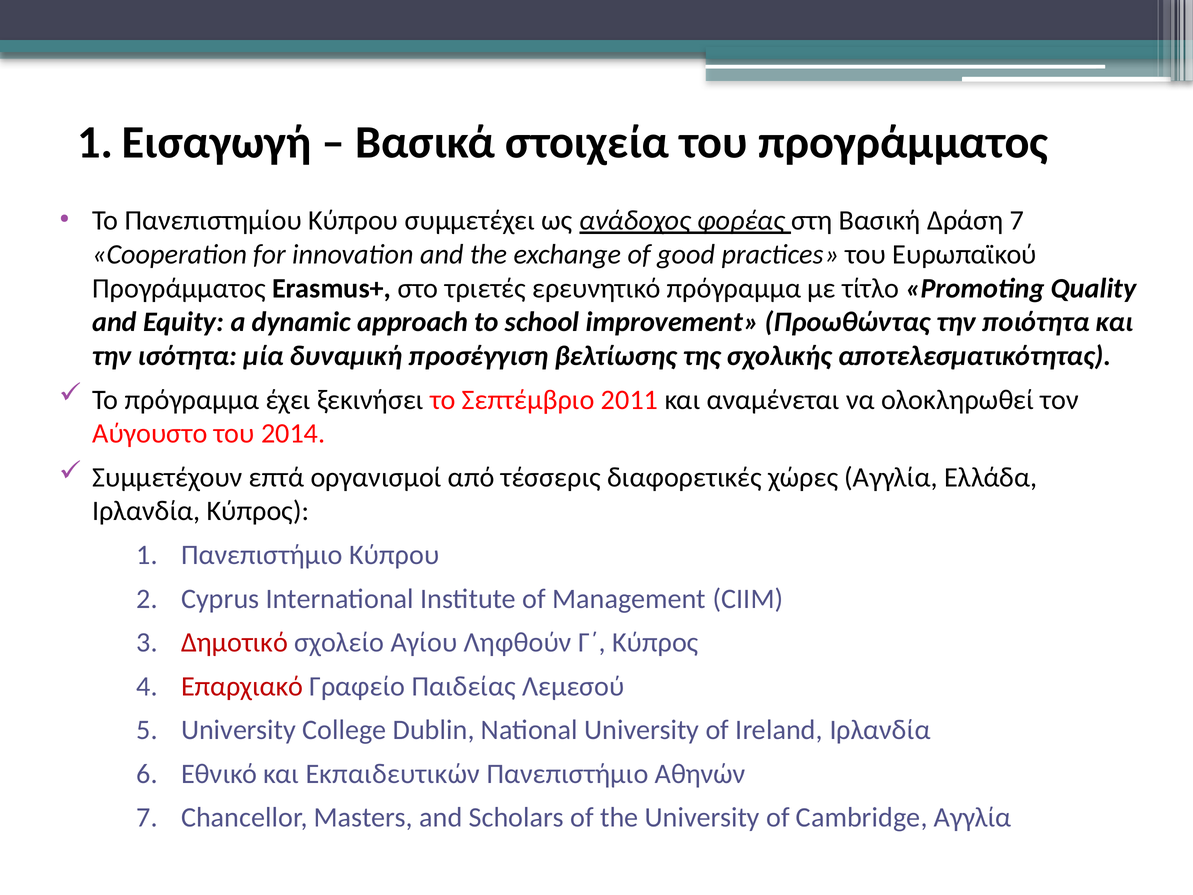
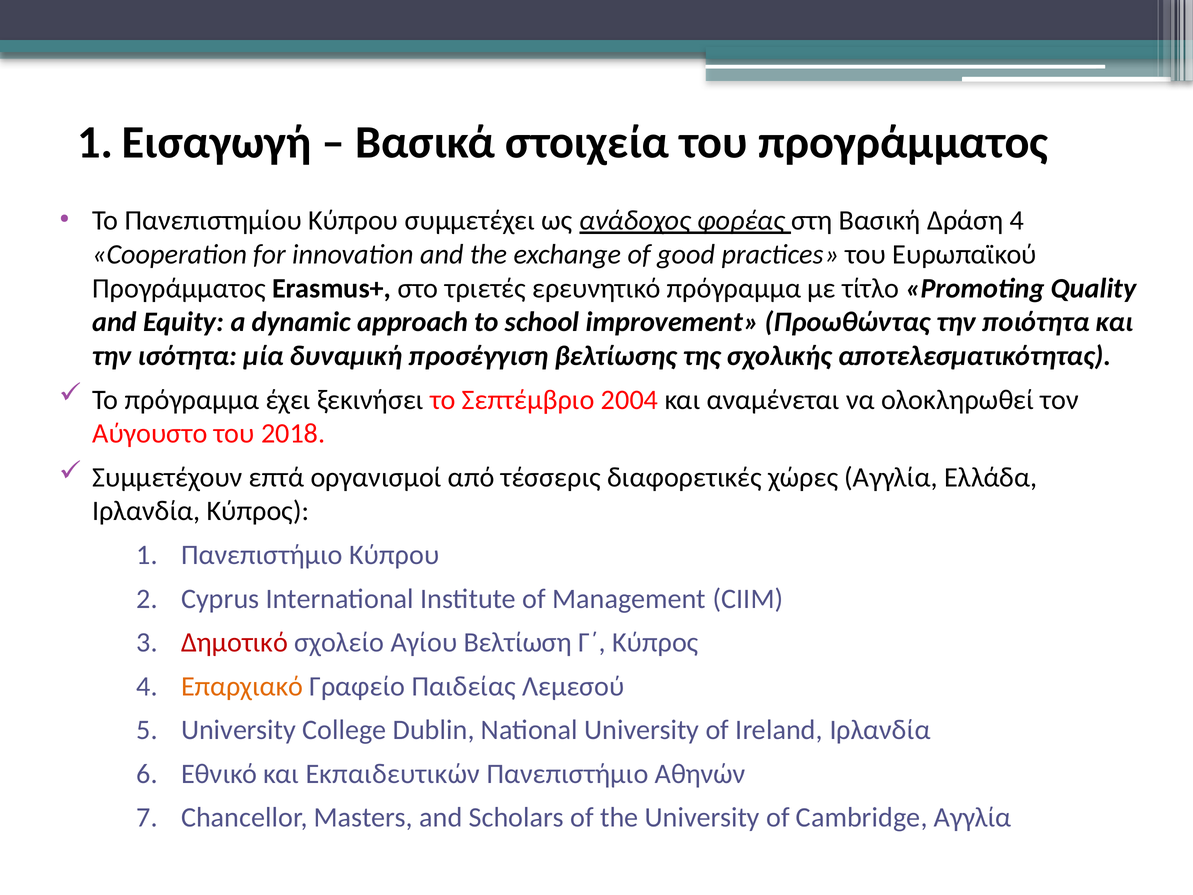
Δράση 7: 7 -> 4
2011: 2011 -> 2004
2014: 2014 -> 2018
Ληφθούν: Ληφθούν -> Βελτίωση
Επαρχιακό colour: red -> orange
